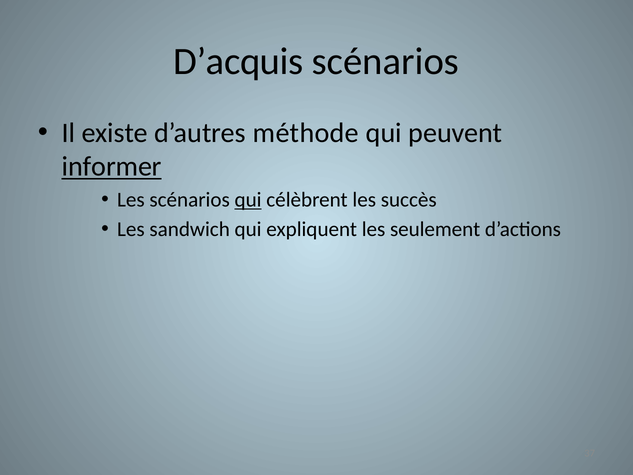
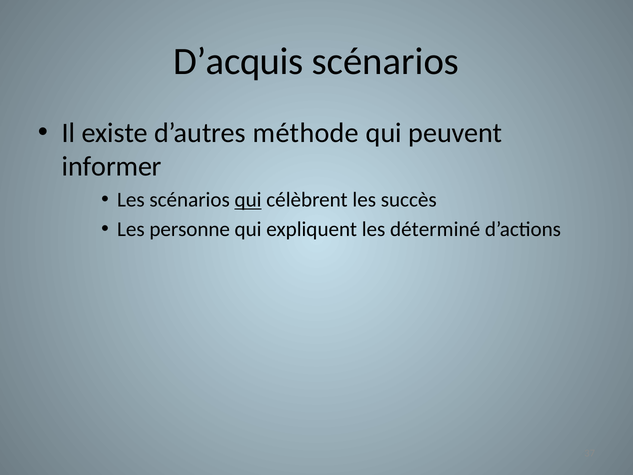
informer underline: present -> none
sandwich: sandwich -> personne
seulement: seulement -> déterminé
